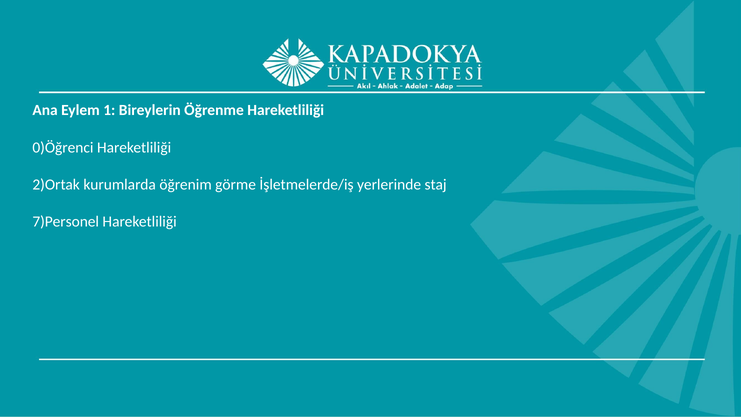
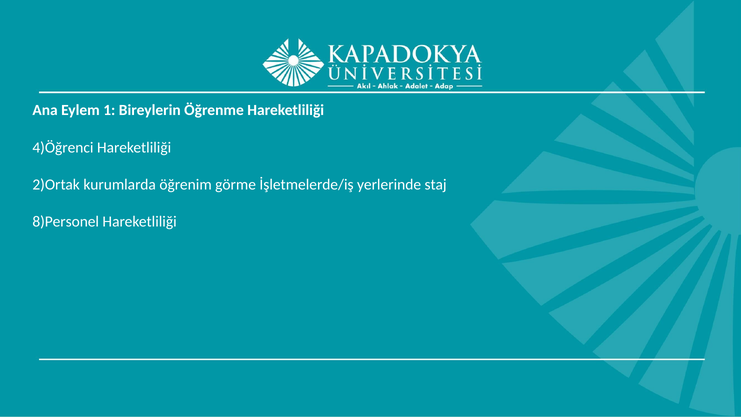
0)Öğrenci: 0)Öğrenci -> 4)Öğrenci
7)Personel: 7)Personel -> 8)Personel
